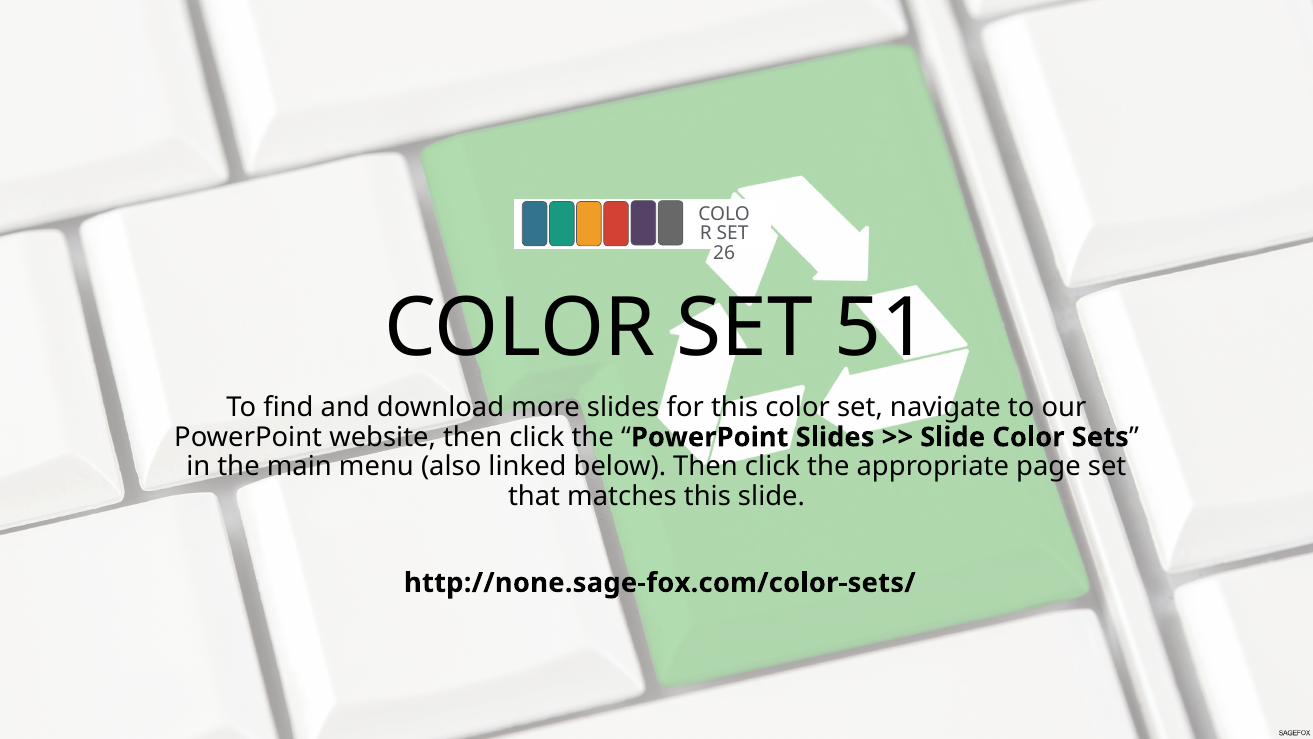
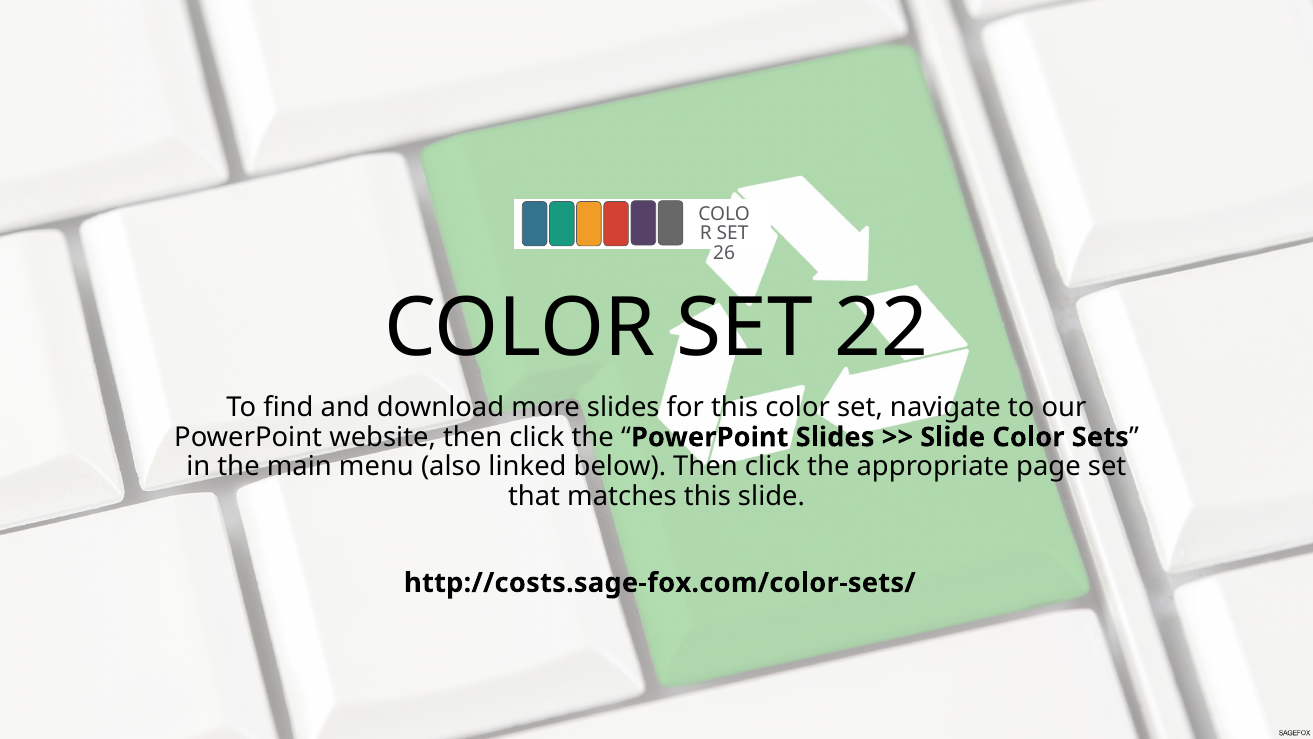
51: 51 -> 22
http://none.sage-fox.com/color-sets/: http://none.sage-fox.com/color-sets/ -> http://costs.sage-fox.com/color-sets/
